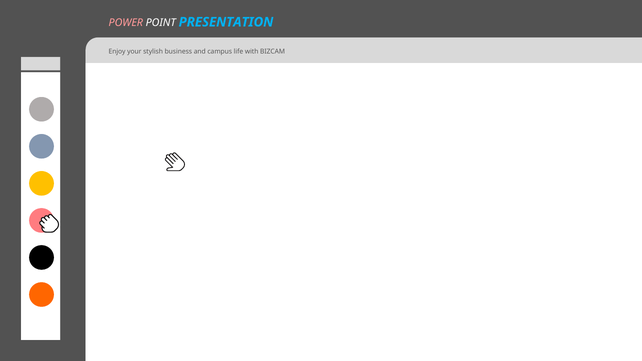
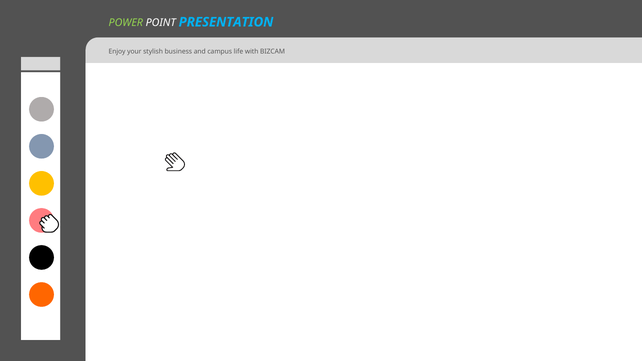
POWER colour: pink -> light green
